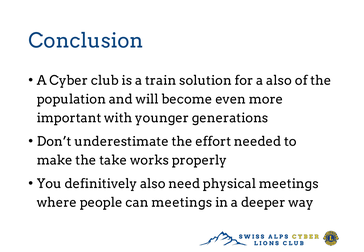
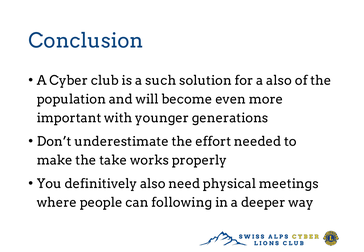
train: train -> such
can meetings: meetings -> following
